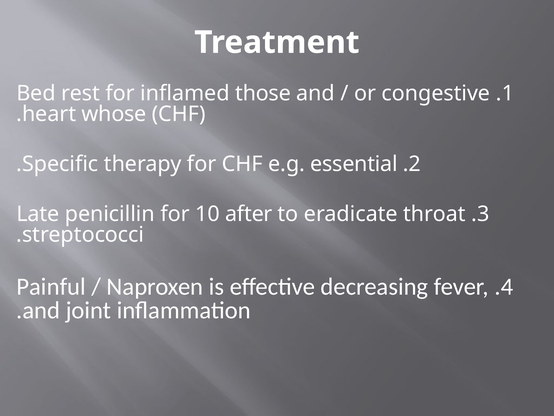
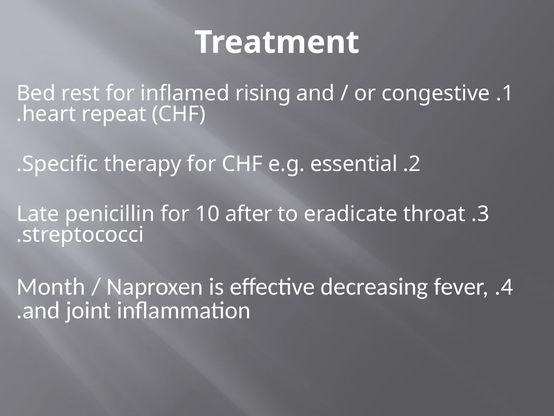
those: those -> rising
whose: whose -> repeat
Painful: Painful -> Month
